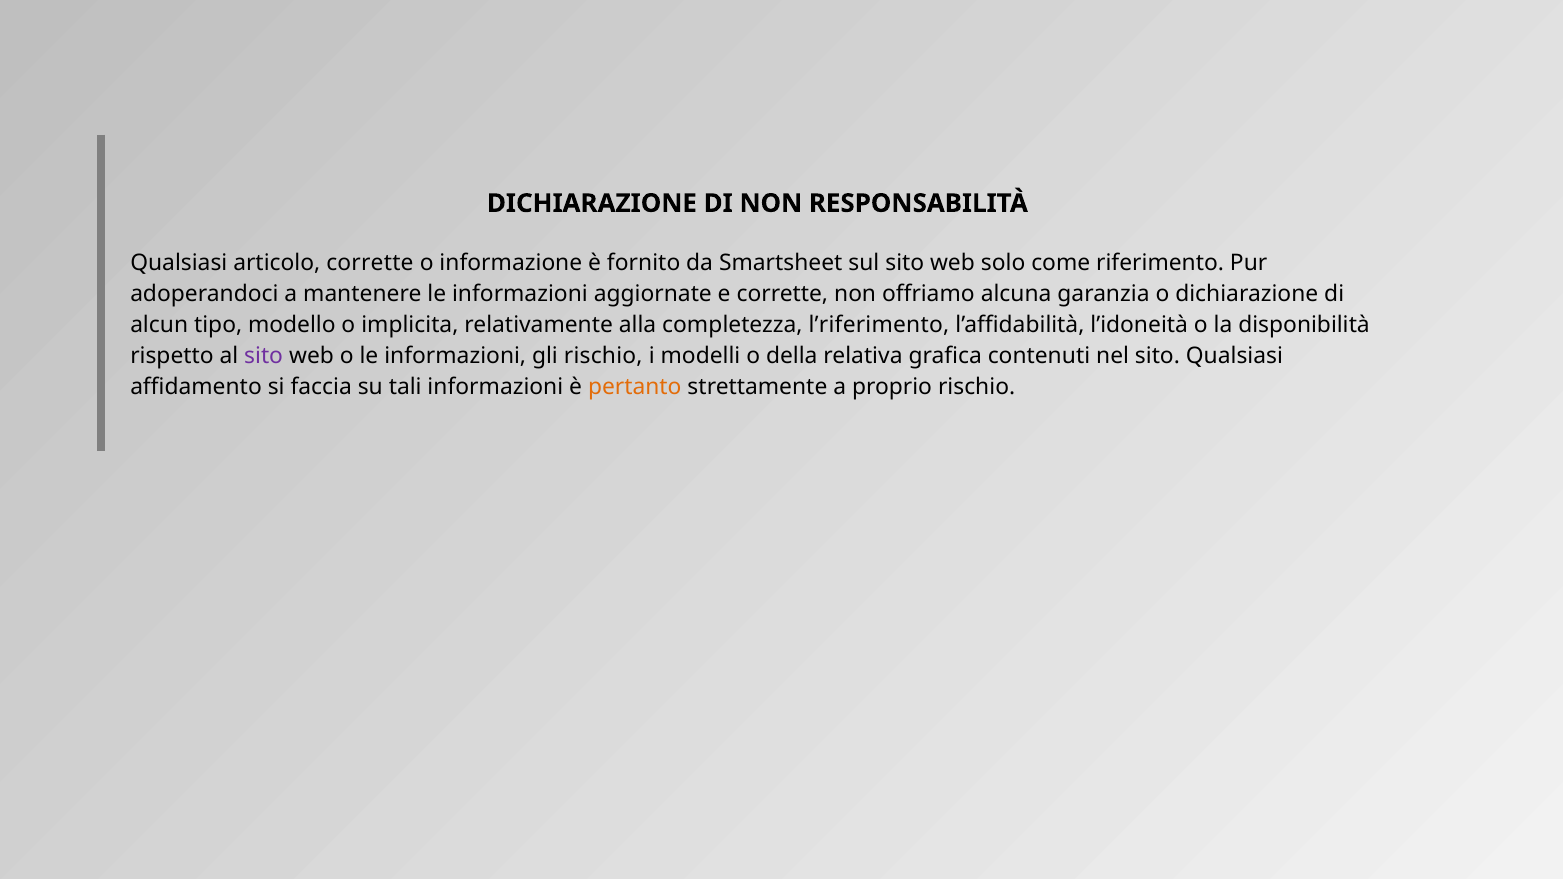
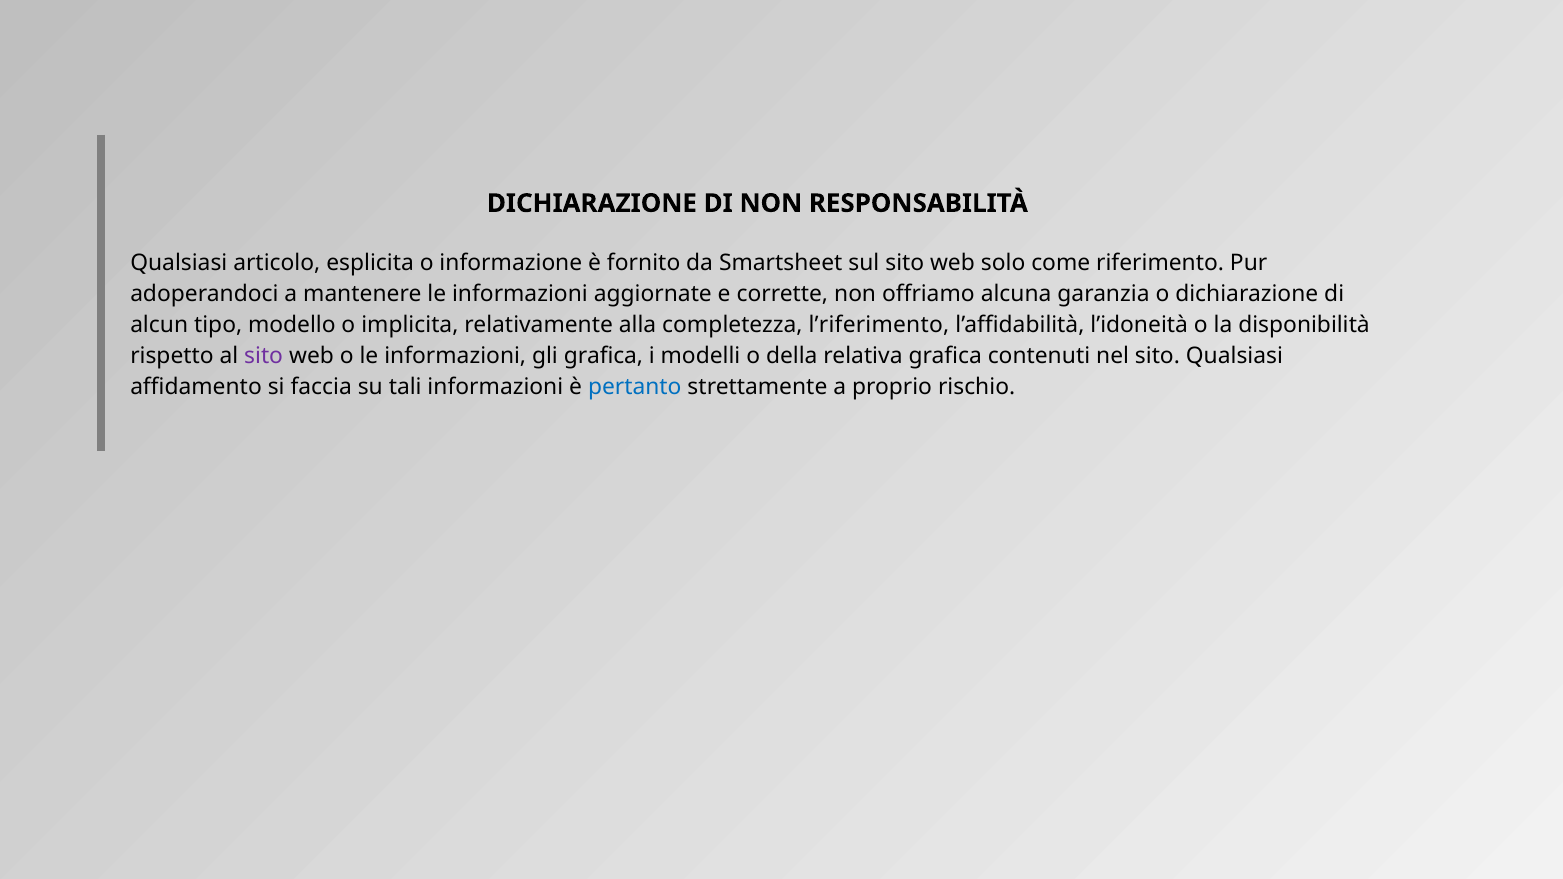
articolo corrette: corrette -> esplicita
gli rischio: rischio -> grafica
pertanto colour: orange -> blue
